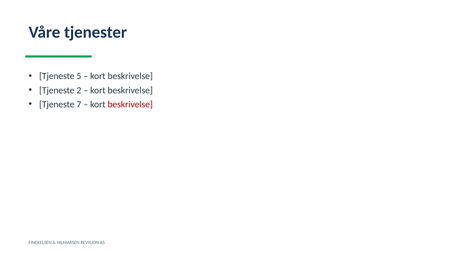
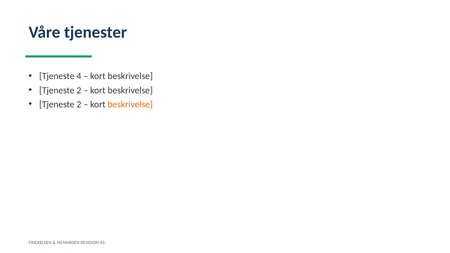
5: 5 -> 4
7 at (79, 104): 7 -> 2
beskrivelse at (130, 104) colour: red -> orange
